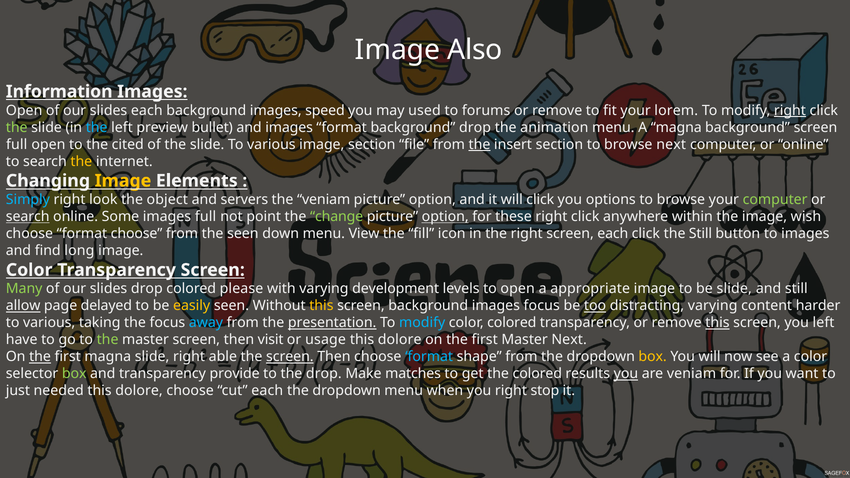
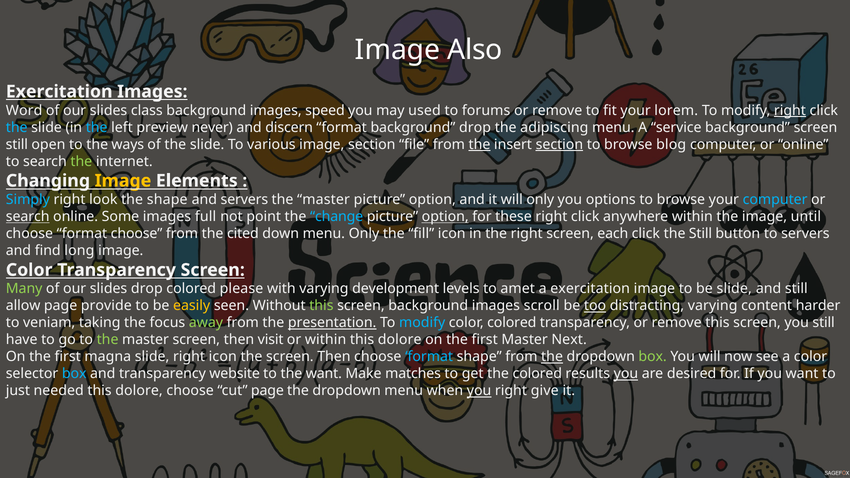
Information at (59, 92): Information -> Exercitation
Open at (24, 110): Open -> Word
slides each: each -> class
the at (17, 127) colour: light green -> light blue
bullet: bullet -> never
and images: images -> discern
animation: animation -> adipiscing
A magna: magna -> service
full at (17, 144): full -> still
cited: cited -> ways
section at (559, 144) underline: none -> present
browse next: next -> blog
the at (81, 161) colour: yellow -> light green
the object: object -> shape
veniam at (324, 200): veniam -> master
will click: click -> only
computer at (775, 200) colour: light green -> light blue
change colour: light green -> light blue
wish: wish -> until
the seen: seen -> cited
menu View: View -> Only
to images: images -> servers
to open: open -> amet
a appropriate: appropriate -> exercitation
allow underline: present -> none
delayed: delayed -> provide
this at (321, 306) colour: yellow -> light green
images focus: focus -> scroll
various at (49, 323): various -> veniam
away colour: light blue -> light green
this at (717, 323) underline: present -> none
you left: left -> still
or usage: usage -> within
the at (40, 357) underline: present -> none
right able: able -> icon
screen at (290, 357) underline: present -> none
the at (552, 357) underline: none -> present
box at (653, 357) colour: yellow -> light green
box at (74, 374) colour: light green -> light blue
provide: provide -> website
the drop: drop -> want
are veniam: veniam -> desired
cut each: each -> page
you at (479, 391) underline: none -> present
stop: stop -> give
